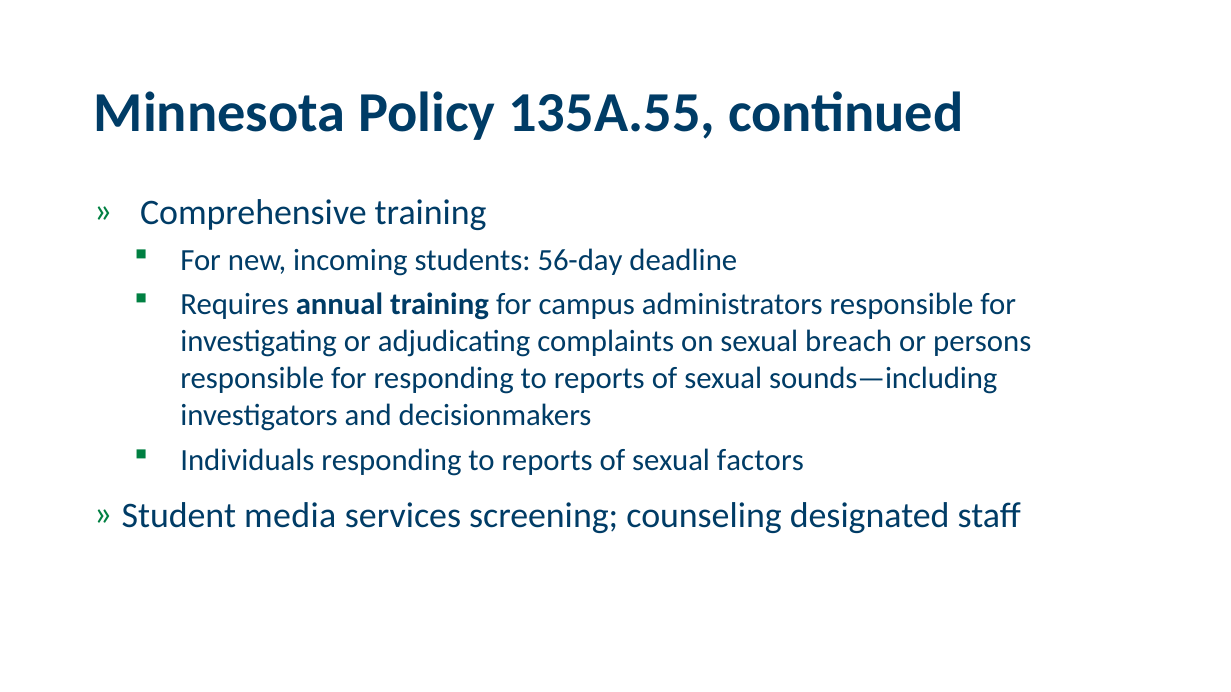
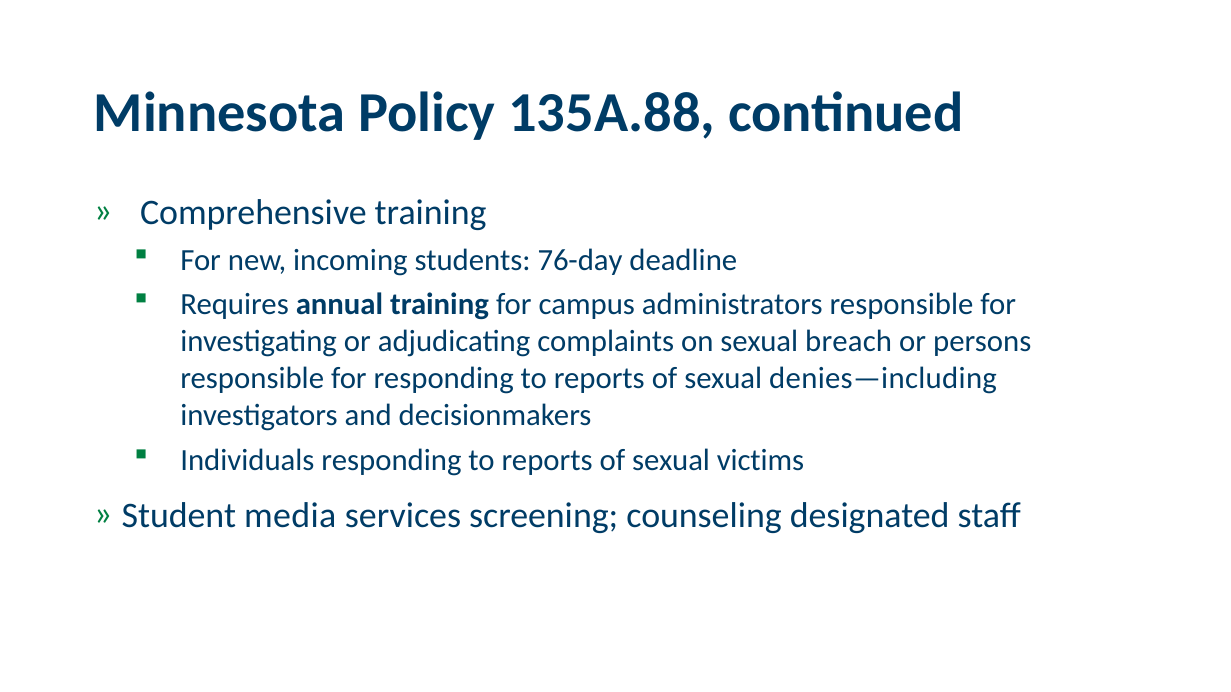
135A.55: 135A.55 -> 135A.88
56-day: 56-day -> 76-day
sounds—including: sounds—including -> denies—including
factors: factors -> victims
